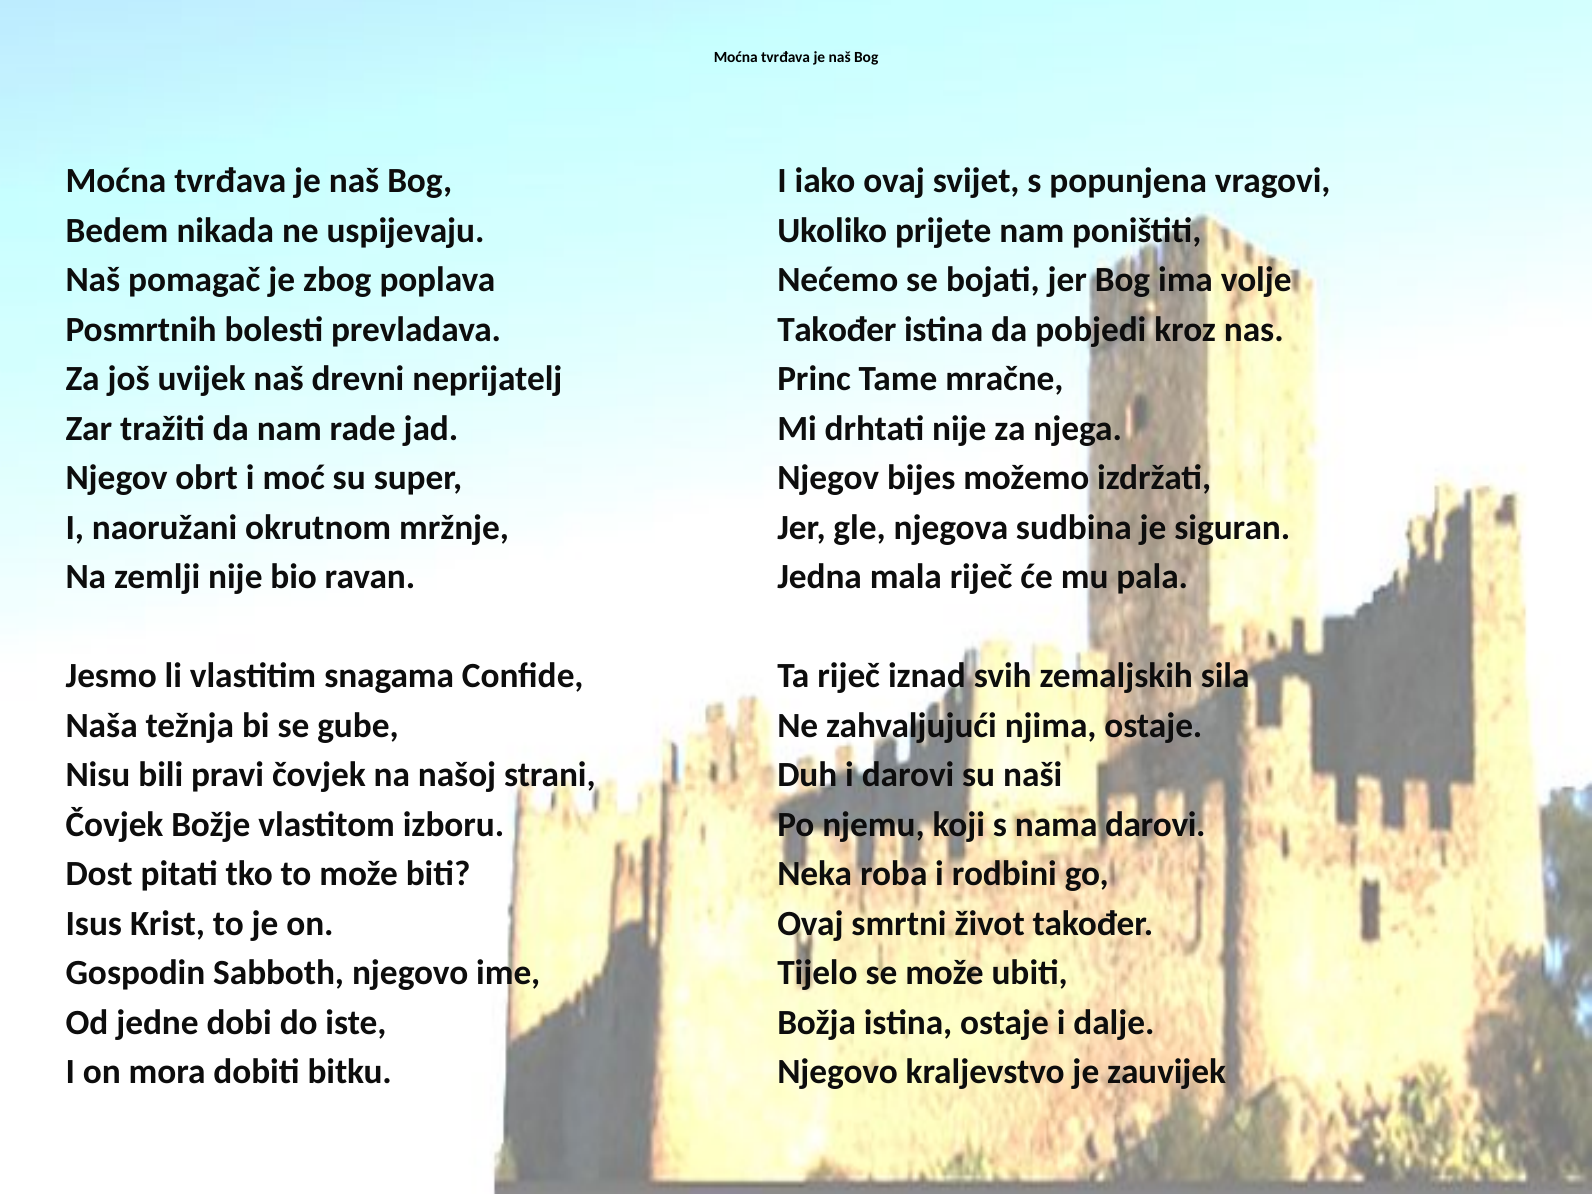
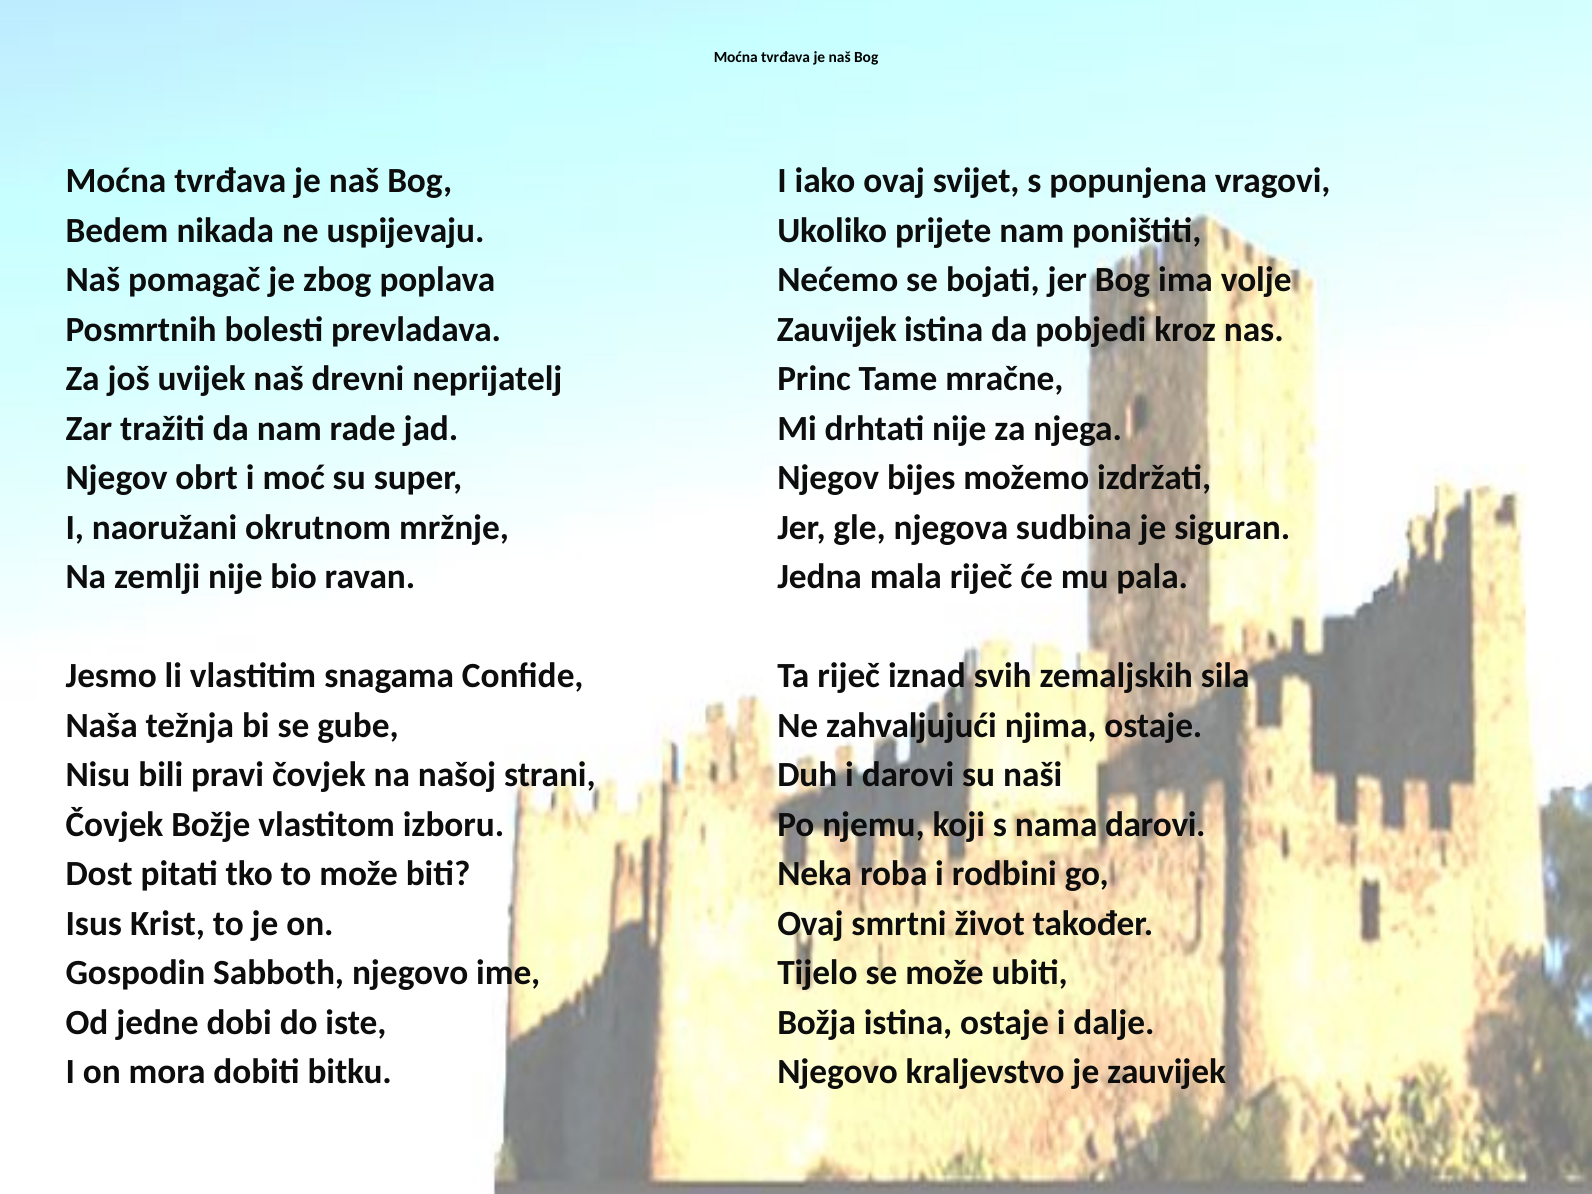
Također at (837, 329): Također -> Zauvijek
